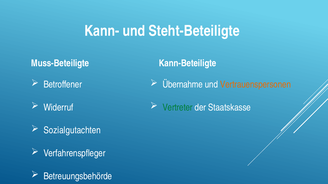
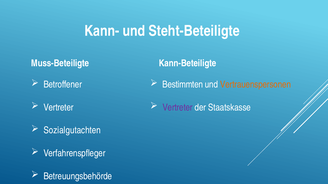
Übernahme: Übernahme -> Bestimmten
Widerruf at (58, 108): Widerruf -> Vertreter
Vertreter at (178, 108) colour: green -> purple
